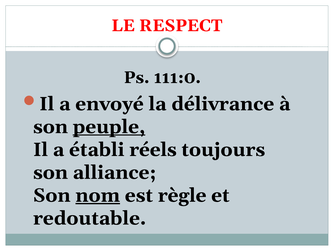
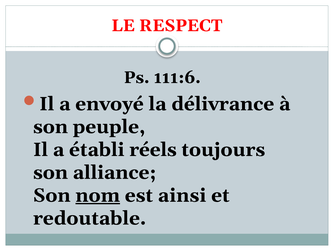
111:0: 111:0 -> 111:6
peuple underline: present -> none
règle: règle -> ainsi
